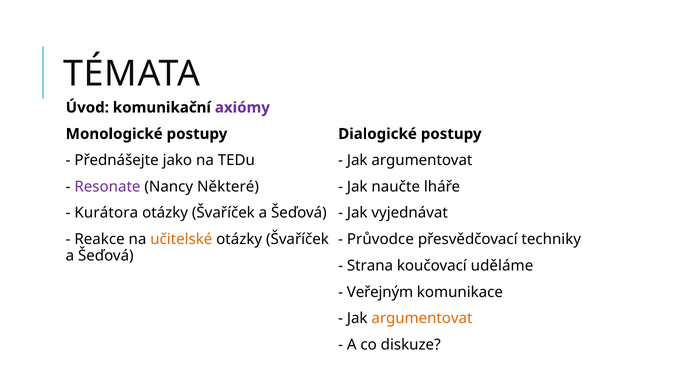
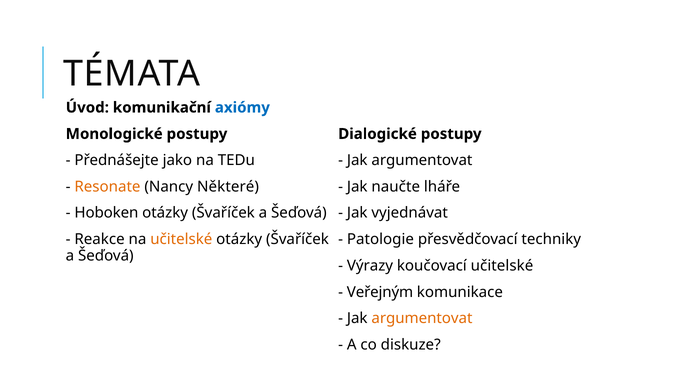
axiómy colour: purple -> blue
Resonate colour: purple -> orange
Kurátora: Kurátora -> Hoboken
Průvodce: Průvodce -> Patologie
Strana: Strana -> Výrazy
koučovací uděláme: uděláme -> učitelské
